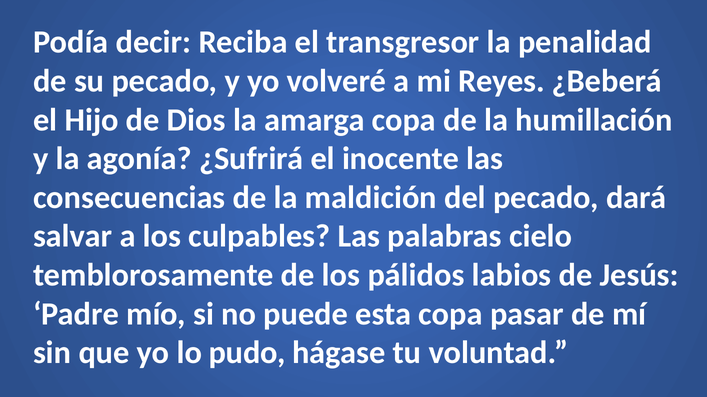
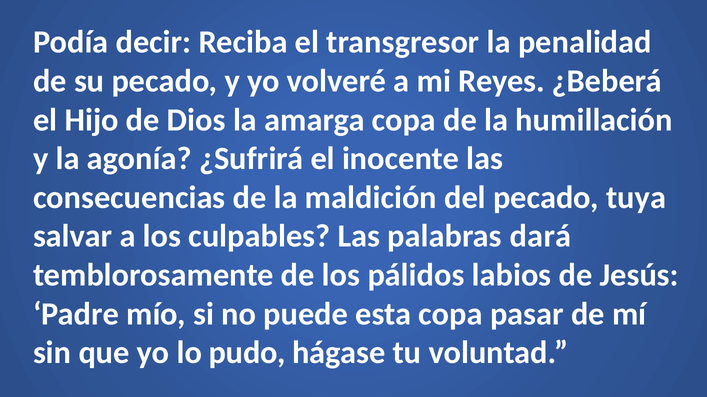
dará: dará -> tuya
cielo: cielo -> dará
